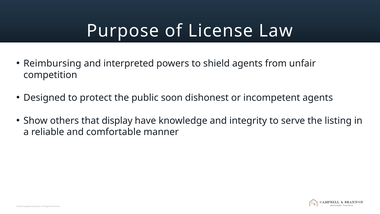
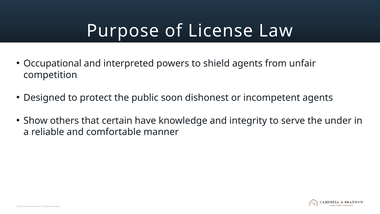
Reimbursing: Reimbursing -> Occupational
display: display -> certain
listing: listing -> under
